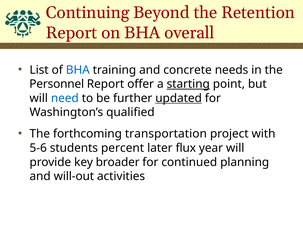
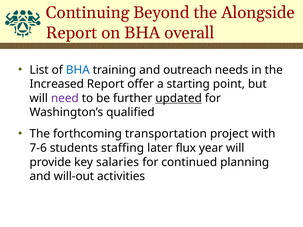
Retention: Retention -> Alongside
concrete: concrete -> outreach
Personnel: Personnel -> Increased
starting underline: present -> none
need colour: blue -> purple
5-6: 5-6 -> 7-6
percent: percent -> staffing
broader: broader -> salaries
